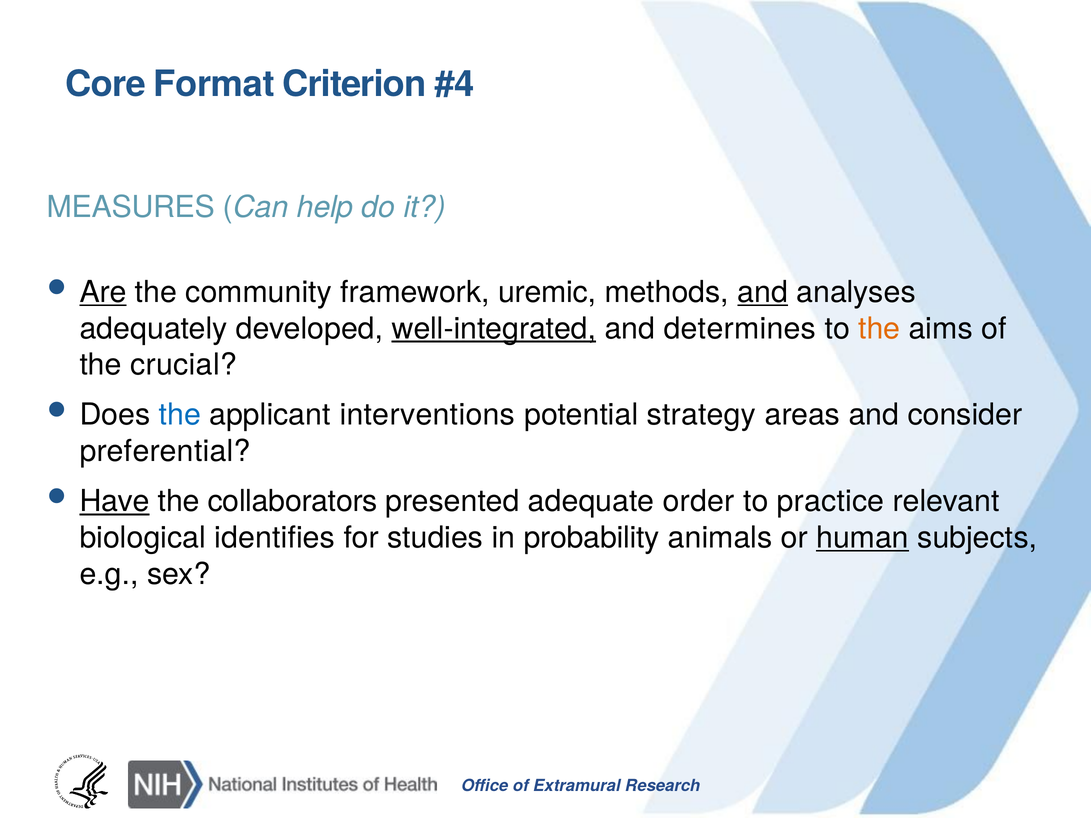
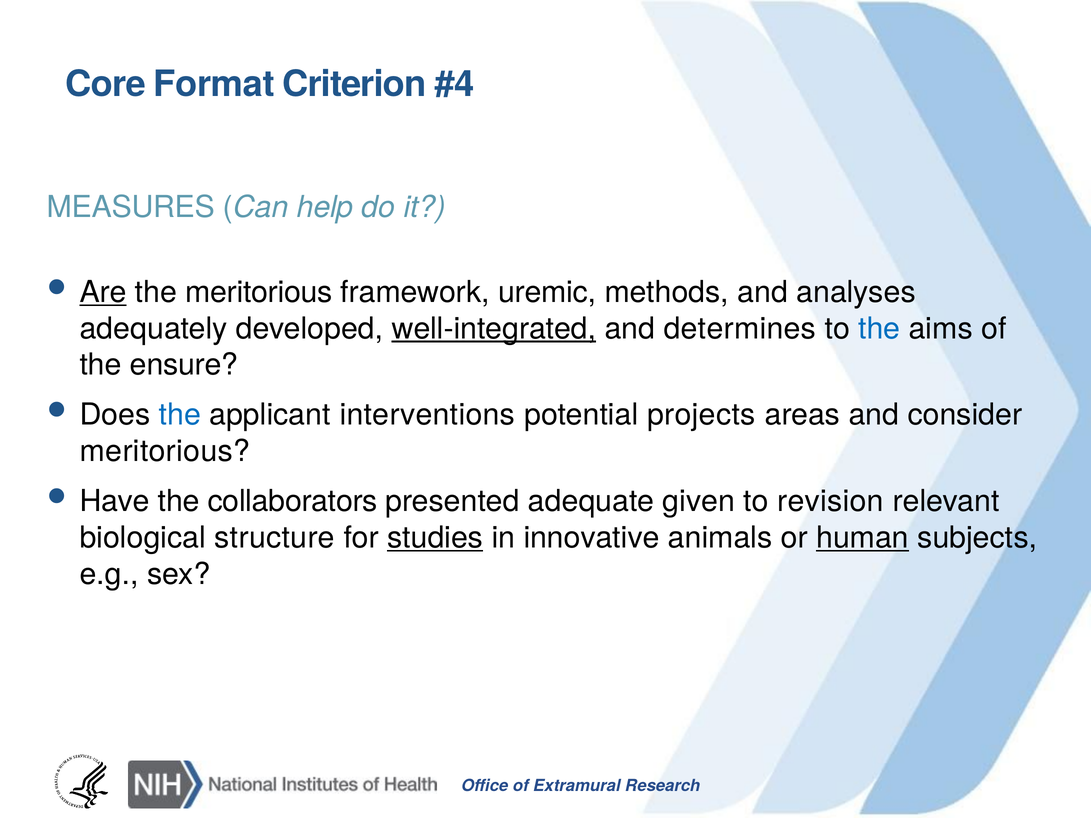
the community: community -> meritorious
and at (763, 292) underline: present -> none
the at (879, 329) colour: orange -> blue
crucial: crucial -> ensure
strategy: strategy -> projects
preferential at (165, 451): preferential -> meritorious
Have underline: present -> none
order: order -> given
practice: practice -> revision
identifies: identifies -> structure
studies underline: none -> present
probability: probability -> innovative
